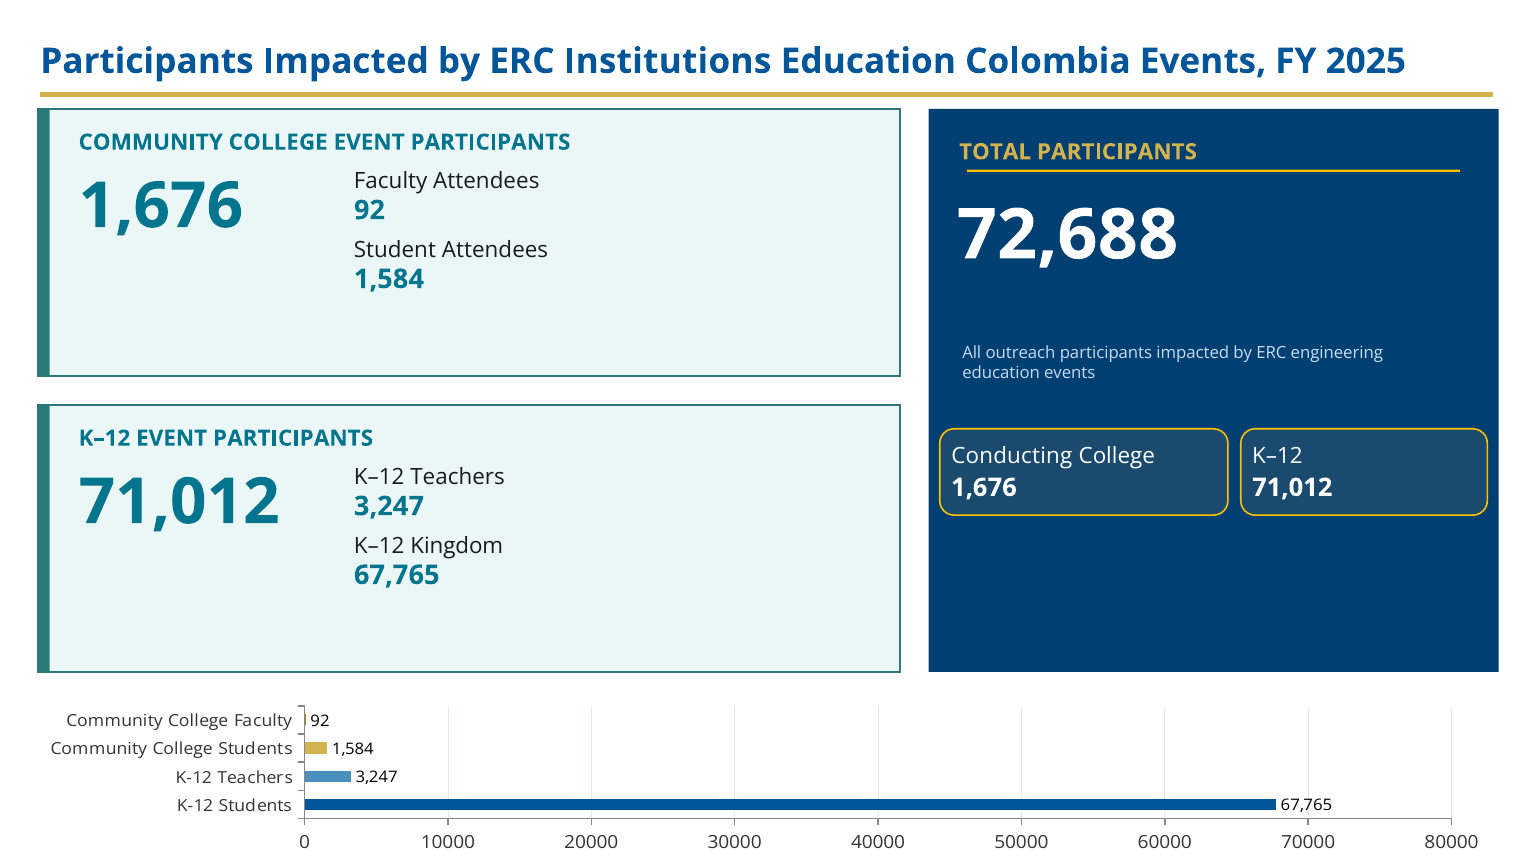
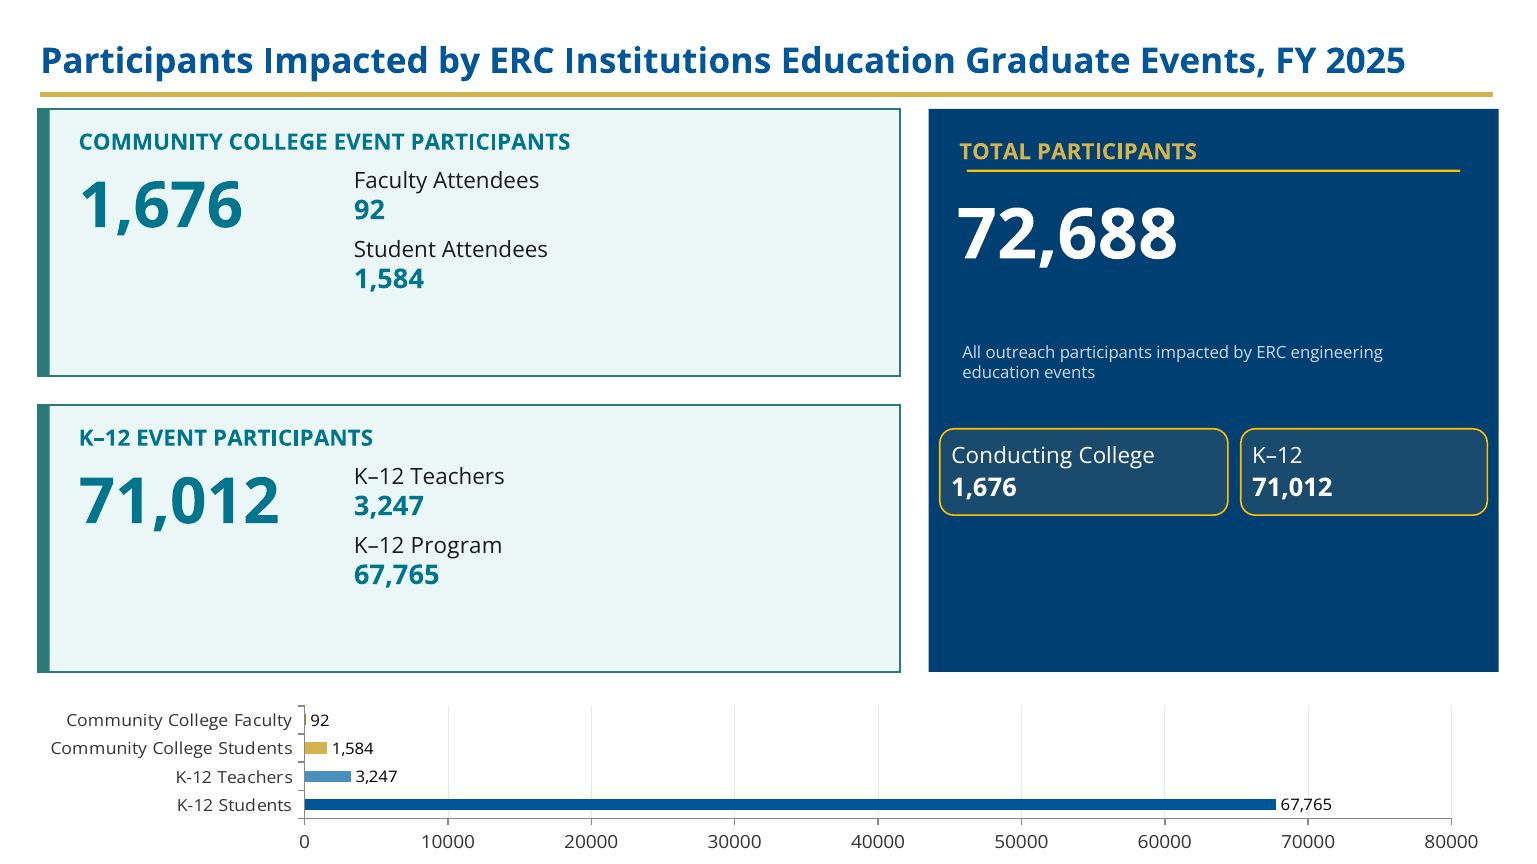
Colombia: Colombia -> Graduate
Kingdom: Kingdom -> Program
